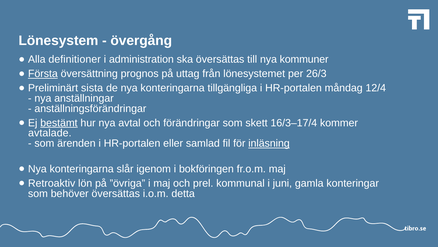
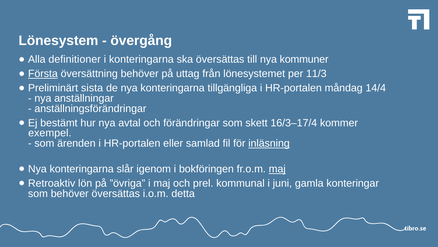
i administration: administration -> konteringarna
översättning prognos: prognos -> behöver
26/3: 26/3 -> 11/3
12/4: 12/4 -> 14/4
bestämt underline: present -> none
avtalade: avtalade -> exempel
maj at (277, 169) underline: none -> present
